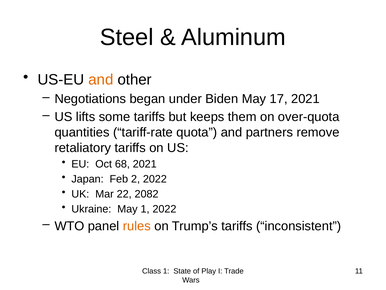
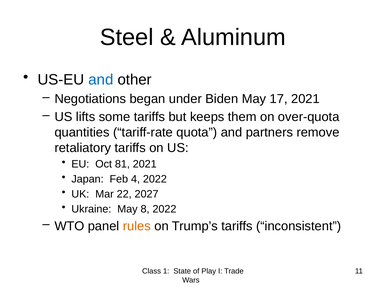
and at (101, 80) colour: orange -> blue
68: 68 -> 81
2: 2 -> 4
2082: 2082 -> 2027
May 1: 1 -> 8
